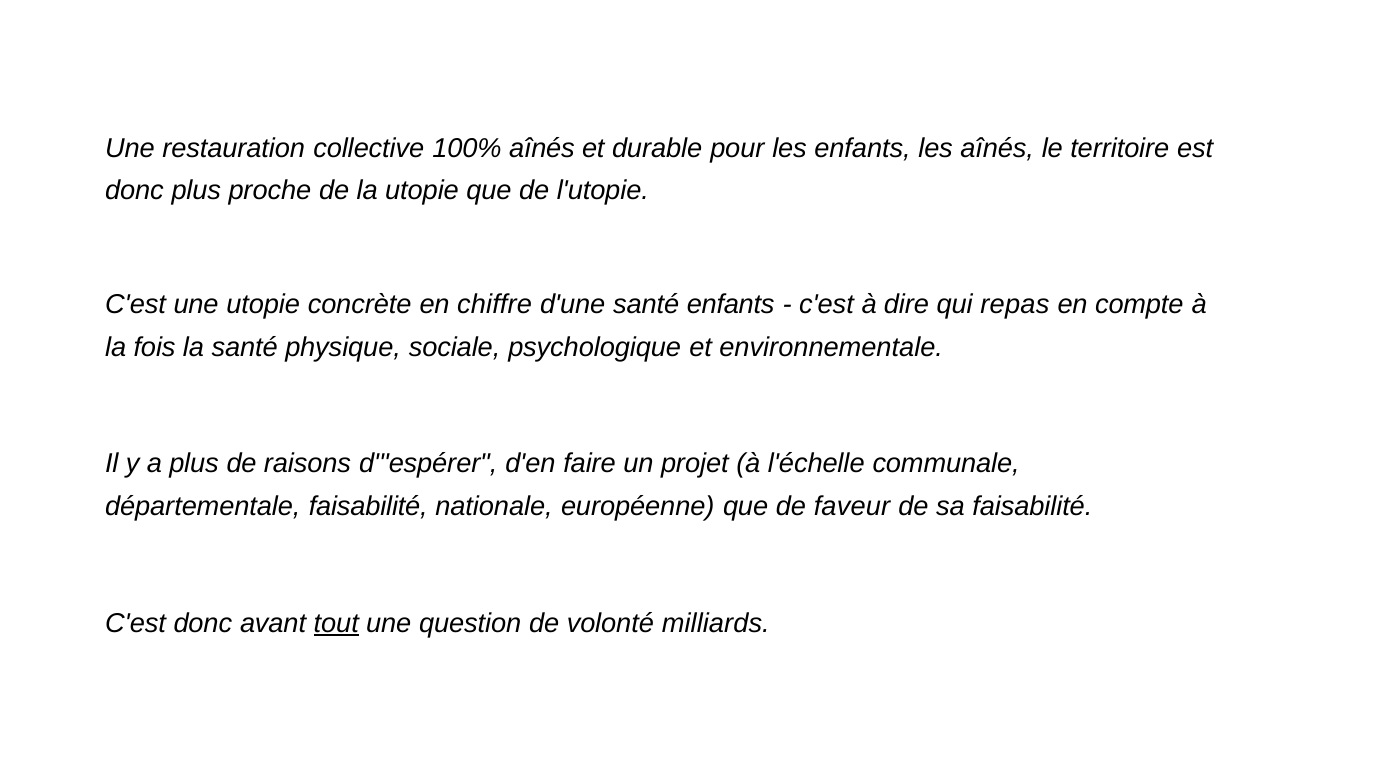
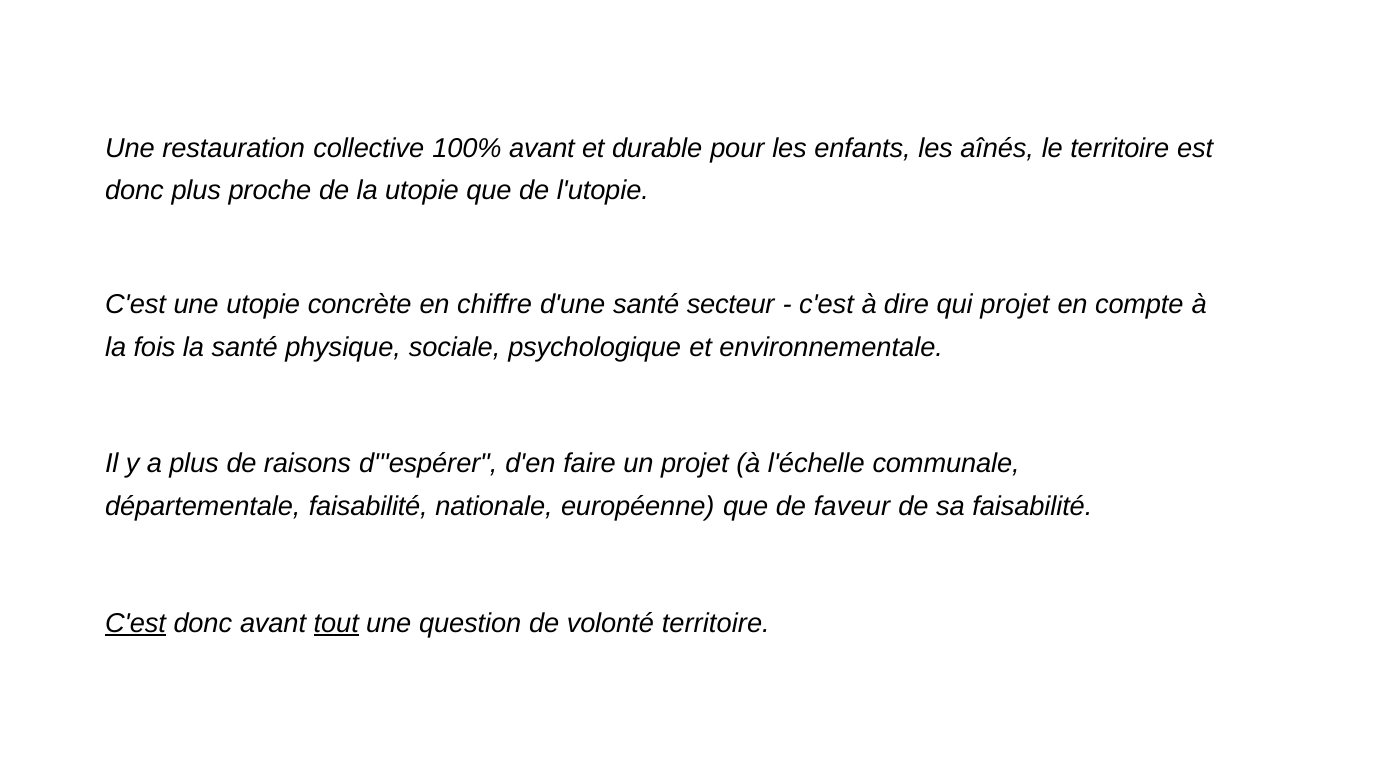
100% aînés: aînés -> avant
santé enfants: enfants -> secteur
qui repas: repas -> projet
C'est at (136, 624) underline: none -> present
volonté milliards: milliards -> territoire
